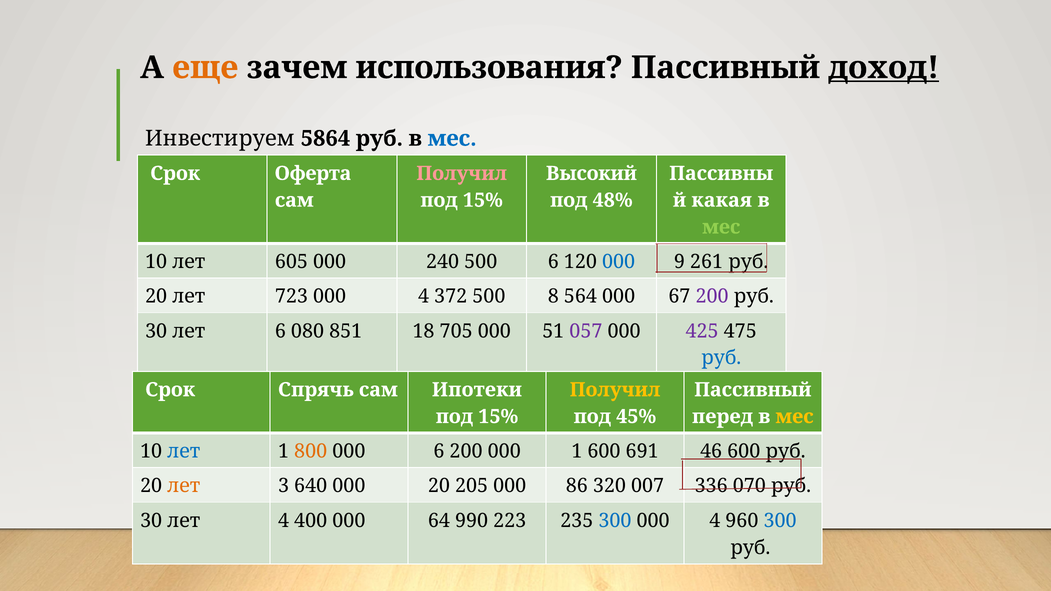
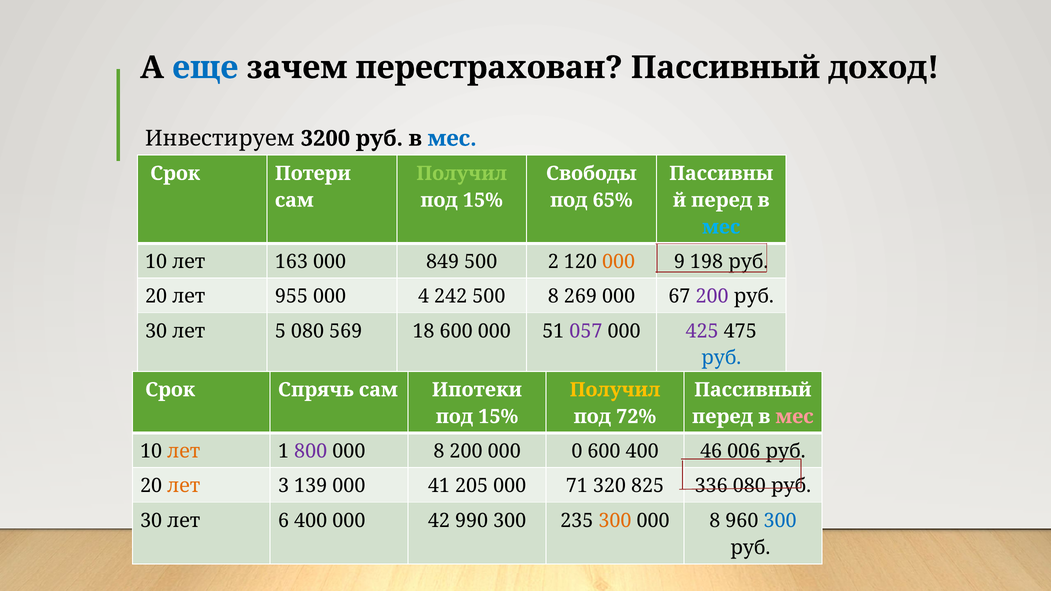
еще colour: orange -> blue
использования: использования -> перестрахован
доход underline: present -> none
5864: 5864 -> 3200
Оферта: Оферта -> Потери
Получил at (462, 173) colour: pink -> light green
Высокий: Высокий -> Свободы
48%: 48% -> 65%
какая at (722, 200): какая -> перед
мес at (721, 227) colour: light green -> light blue
605: 605 -> 163
240: 240 -> 849
500 6: 6 -> 2
000 at (619, 262) colour: blue -> orange
261: 261 -> 198
723: 723 -> 955
372: 372 -> 242
564: 564 -> 269
лет 6: 6 -> 5
851: 851 -> 569
18 705: 705 -> 600
45%: 45% -> 72%
мес at (795, 417) colour: yellow -> pink
лет at (184, 451) colour: blue -> orange
800 colour: orange -> purple
6 at (439, 451): 6 -> 8
000 1: 1 -> 0
600 691: 691 -> 400
46 600: 600 -> 006
640: 640 -> 139
000 20: 20 -> 41
86: 86 -> 71
007: 007 -> 825
336 070: 070 -> 080
лет 4: 4 -> 6
64: 64 -> 42
990 223: 223 -> 300
300 at (615, 521) colour: blue -> orange
4 at (715, 521): 4 -> 8
